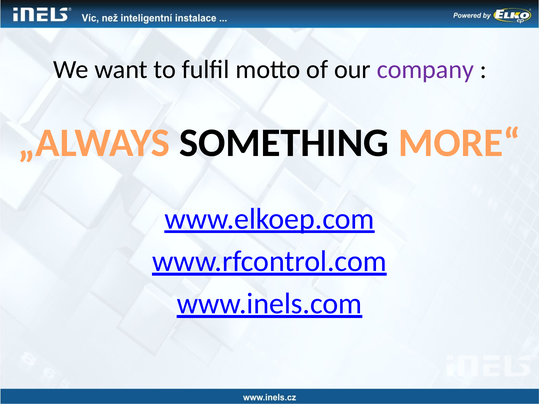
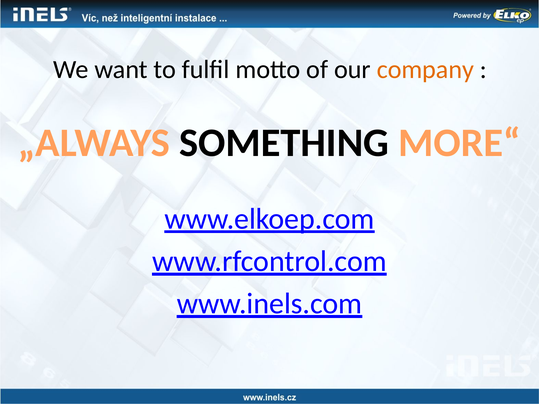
company colour: purple -> orange
